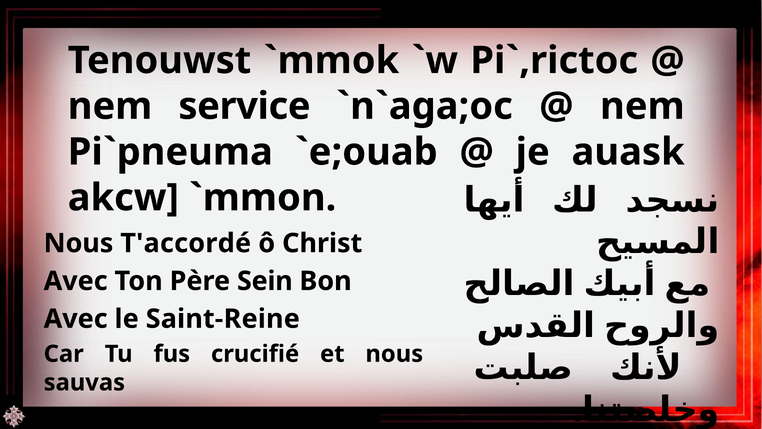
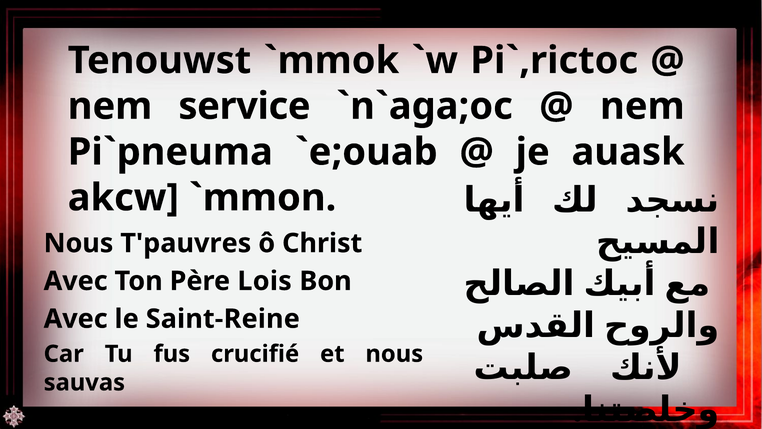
T'accordé: T'accordé -> T'pauvres
Sein: Sein -> Lois
